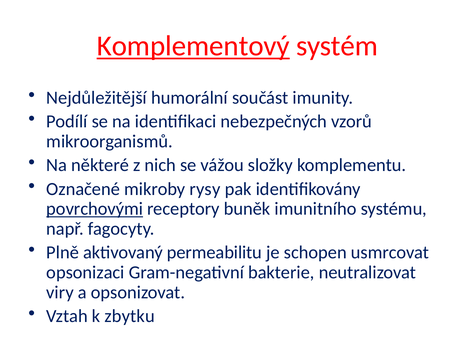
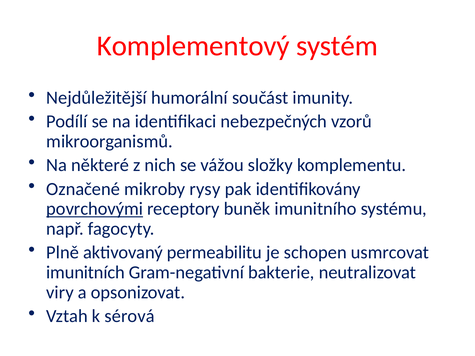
Komplementový underline: present -> none
opsonizaci: opsonizaci -> imunitních
zbytku: zbytku -> sérová
